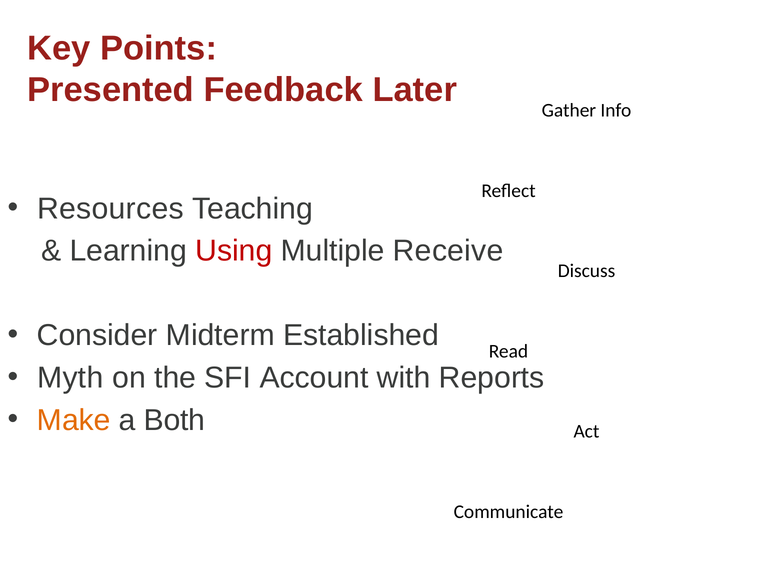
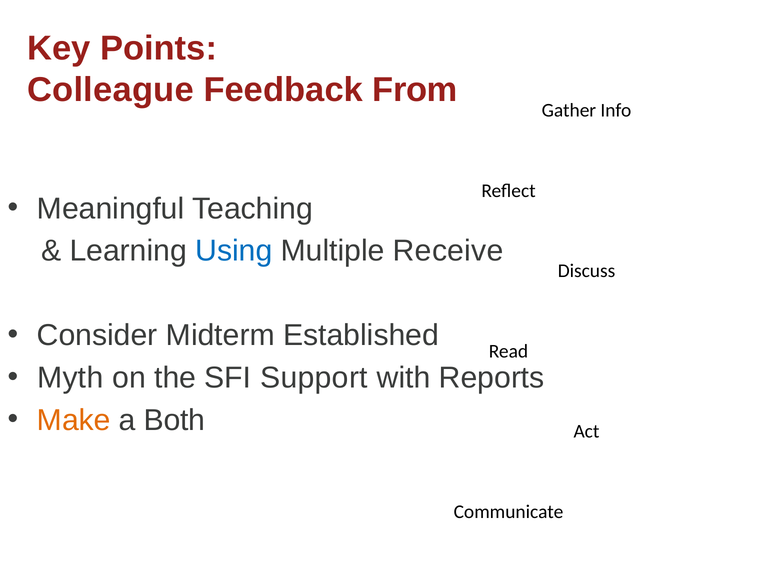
Presented: Presented -> Colleague
Later: Later -> From
Resources: Resources -> Meaningful
Using colour: red -> blue
Account: Account -> Support
